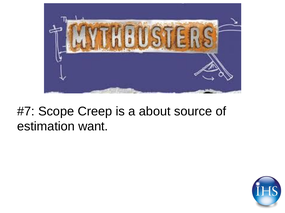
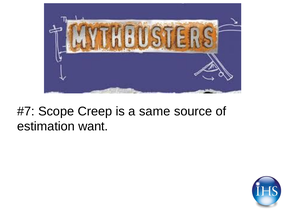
about: about -> same
